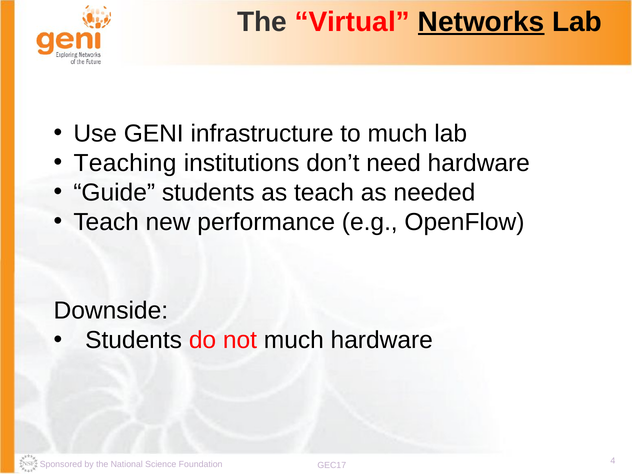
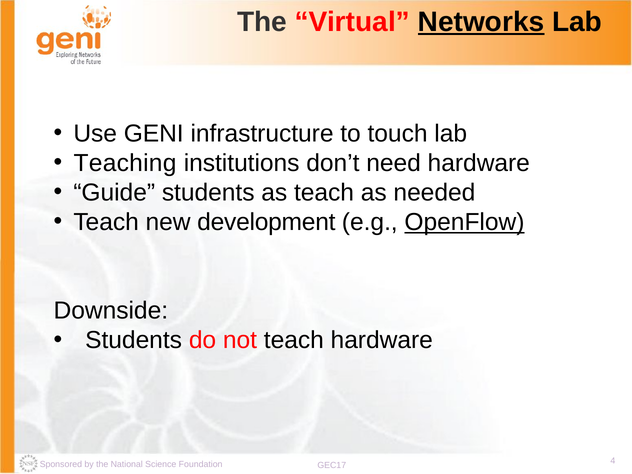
to much: much -> touch
performance: performance -> development
OpenFlow underline: none -> present
not much: much -> teach
